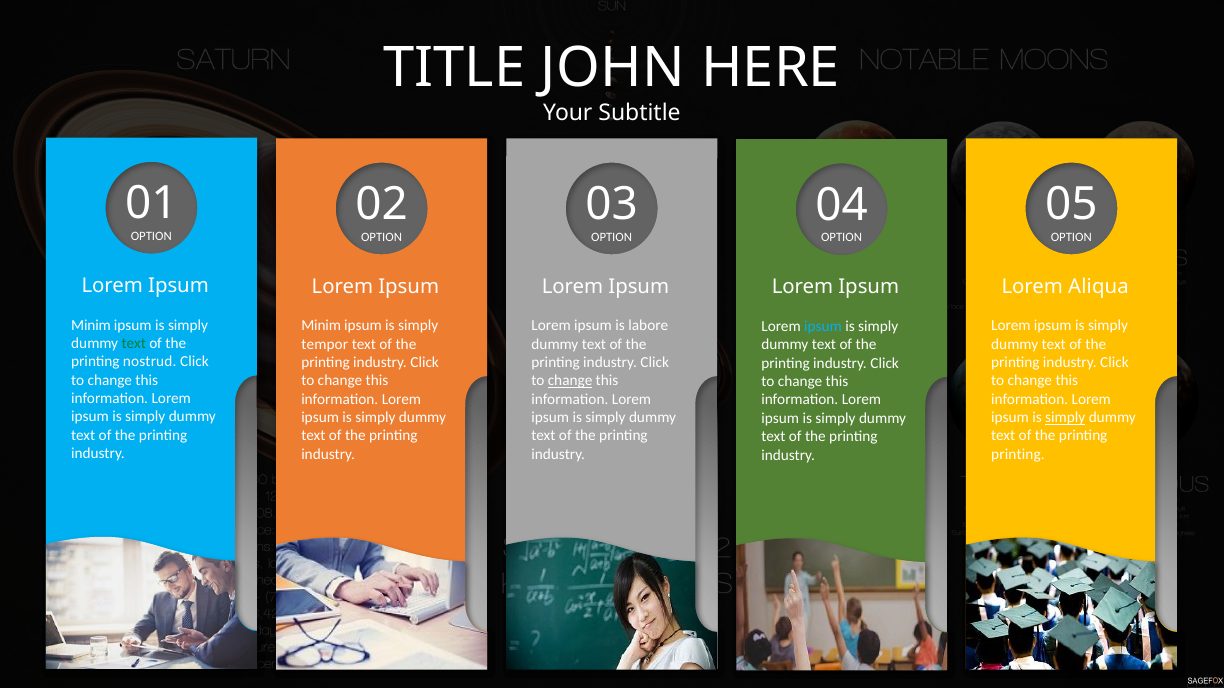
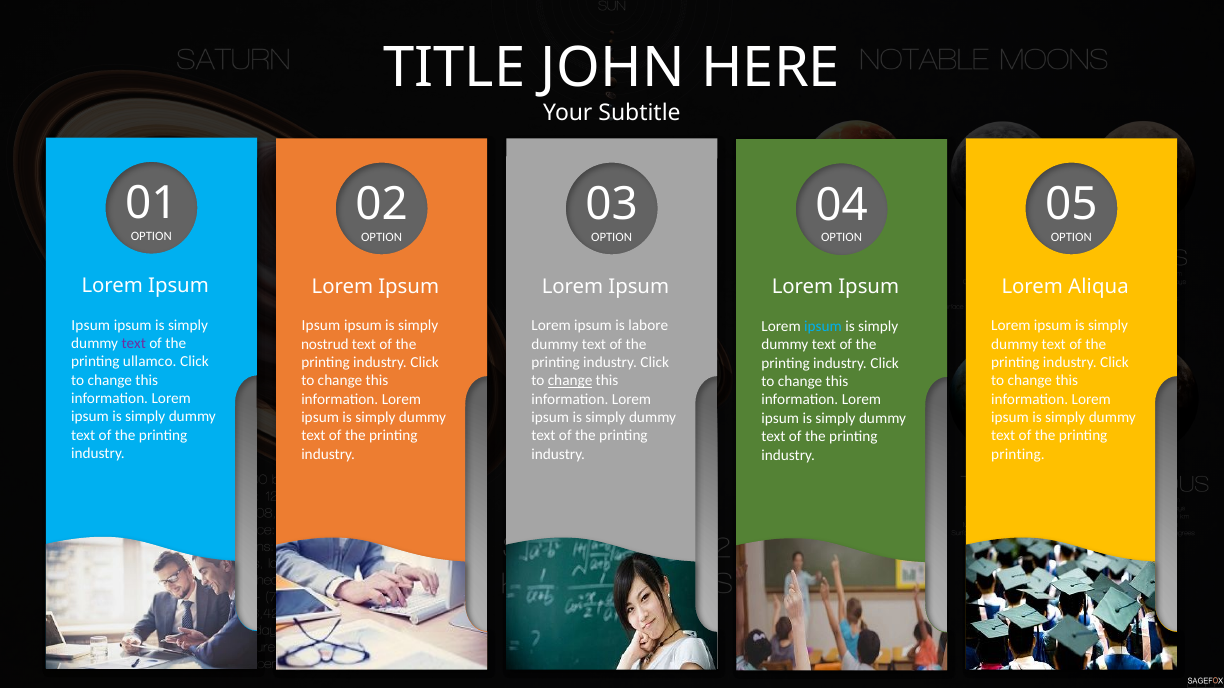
Minim at (91, 325): Minim -> Ipsum
Minim at (321, 326): Minim -> Ipsum
text at (134, 344) colour: green -> purple
tempor: tempor -> nostrud
nostrud: nostrud -> ullamco
simply at (1065, 418) underline: present -> none
